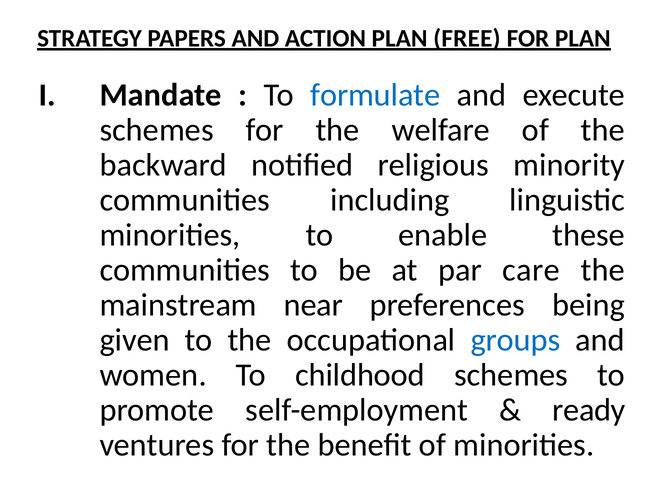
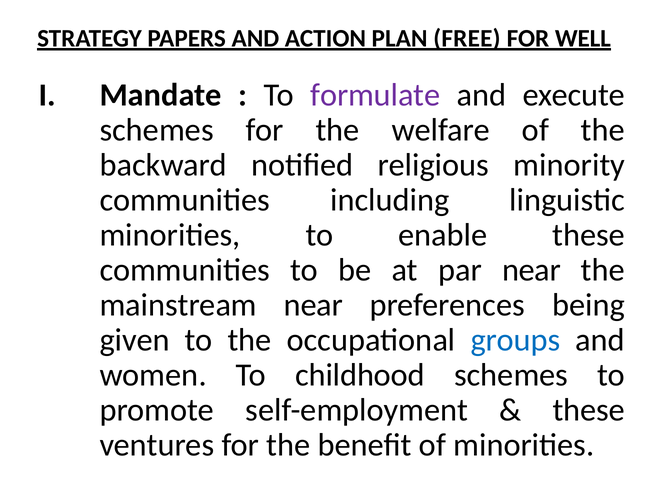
FOR PLAN: PLAN -> WELL
formulate colour: blue -> purple
par care: care -> near
ready at (589, 410): ready -> these
